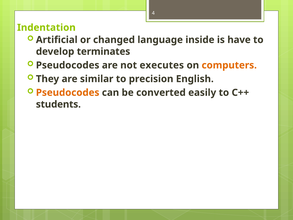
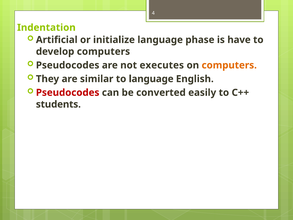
changed: changed -> initialize
inside: inside -> phase
develop terminates: terminates -> computers
to precision: precision -> language
Pseudocodes at (68, 92) colour: orange -> red
